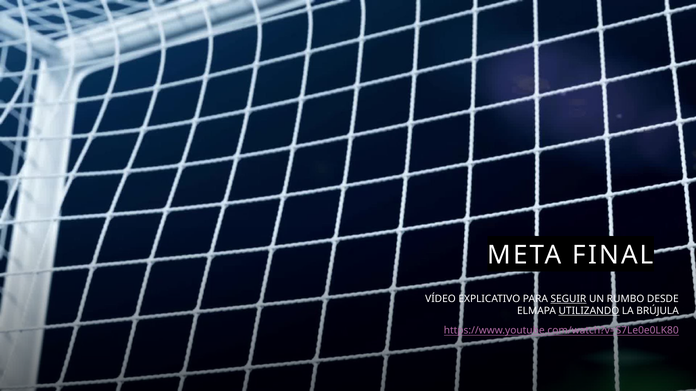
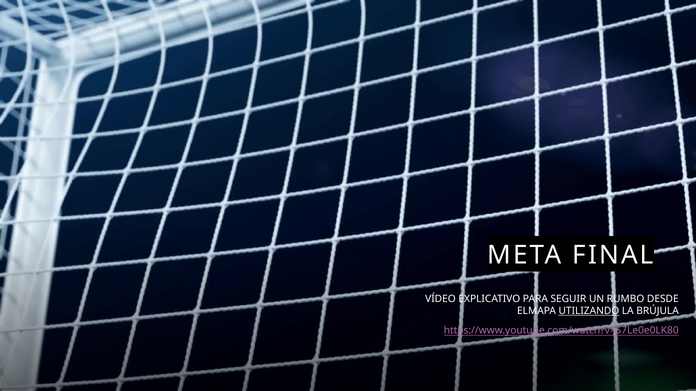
SEGUIR underline: present -> none
